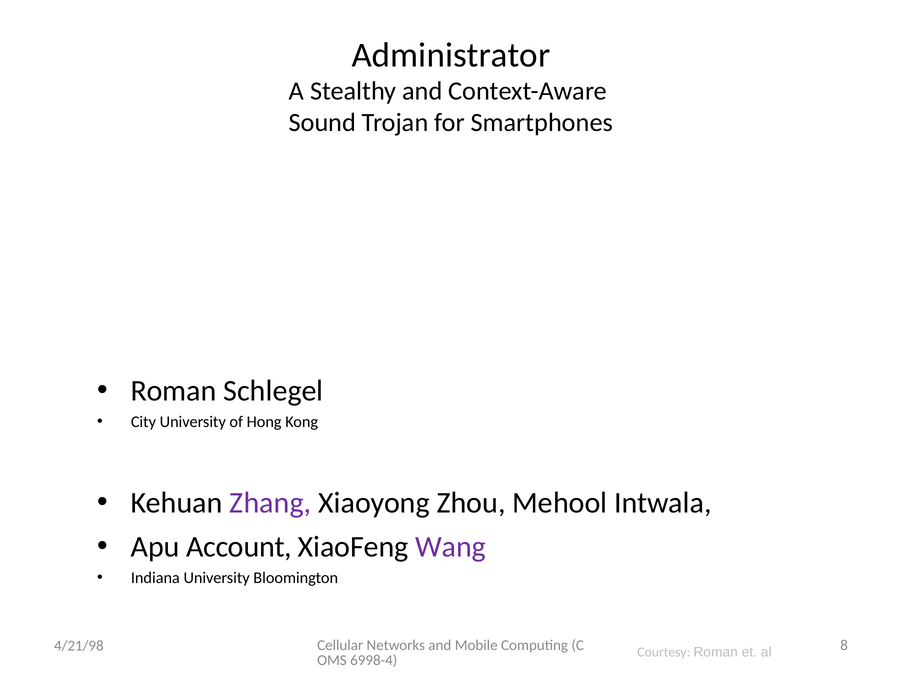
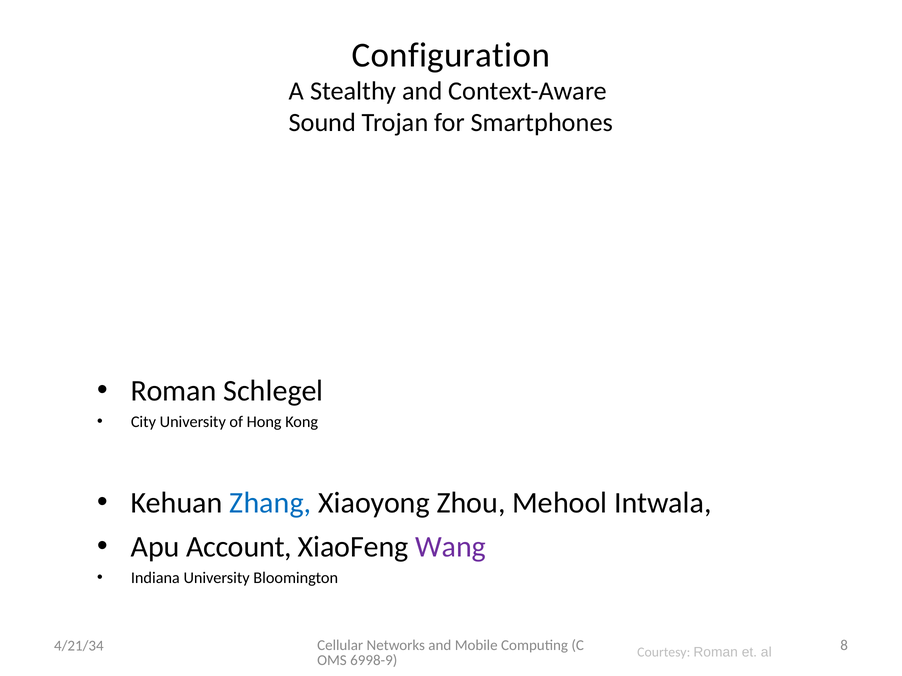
Administrator: Administrator -> Configuration
Zhang colour: purple -> blue
4/21/98: 4/21/98 -> 4/21/34
6998-4: 6998-4 -> 6998-9
